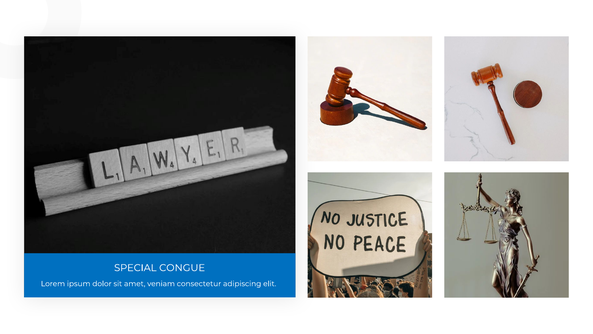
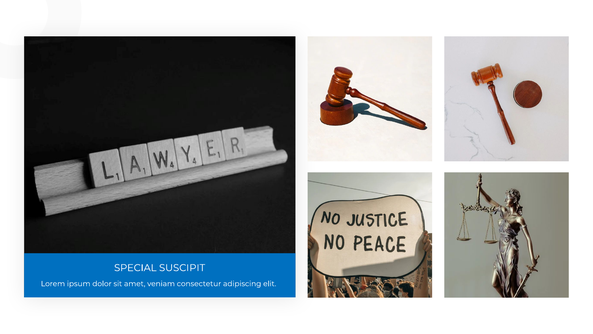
CONGUE: CONGUE -> SUSCIPIT
